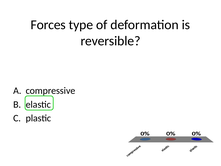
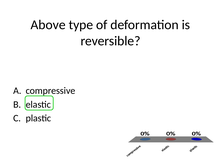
Forces: Forces -> Above
